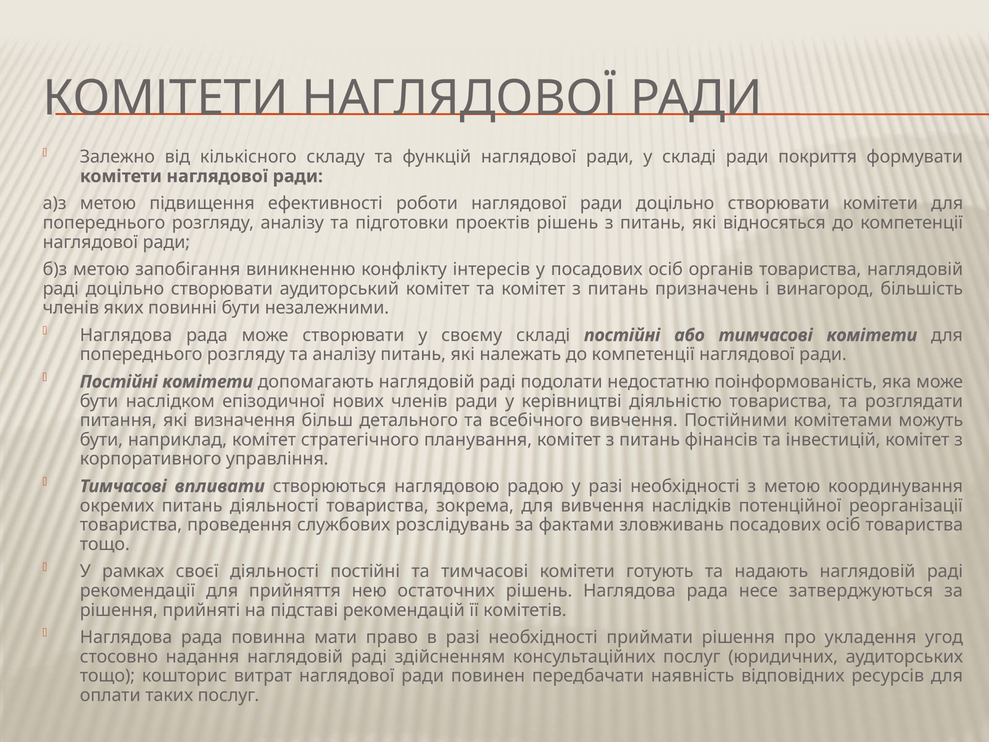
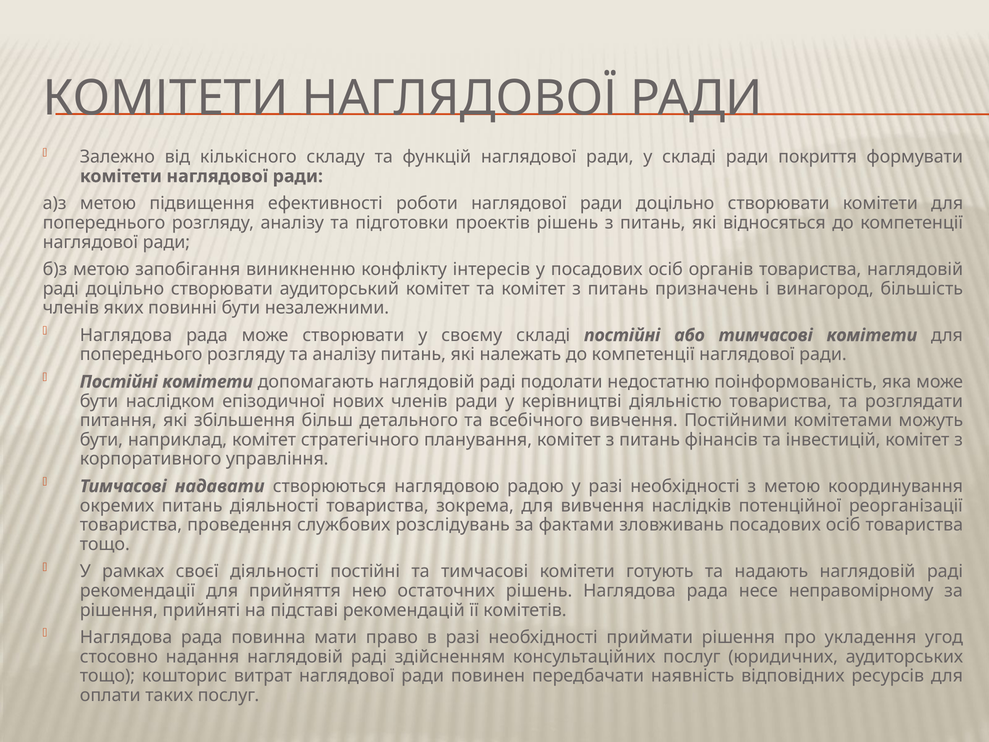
визначення: визначення -> збільшення
впливати: впливати -> надавати
затверджуються: затверджуються -> неправомірному
